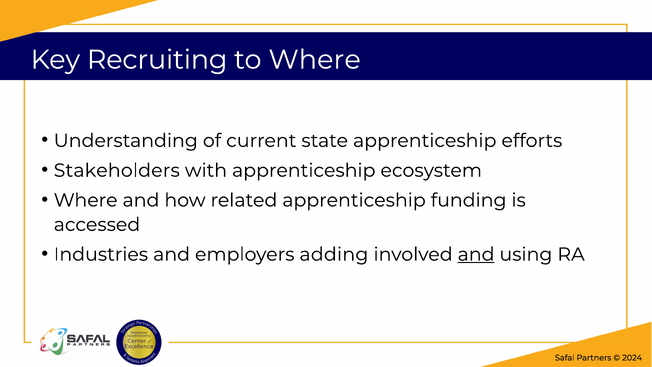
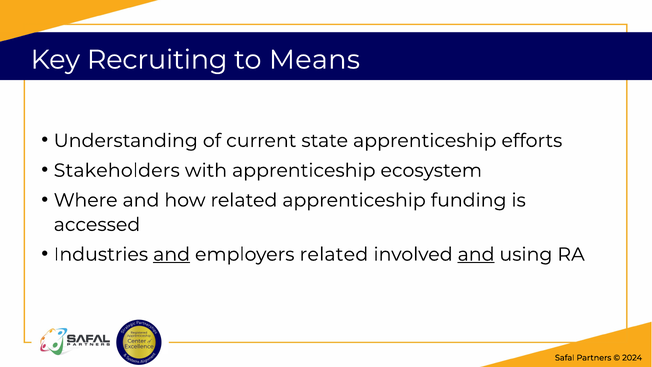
to Where: Where -> Means
and at (172, 254) underline: none -> present
employers adding: adding -> related
